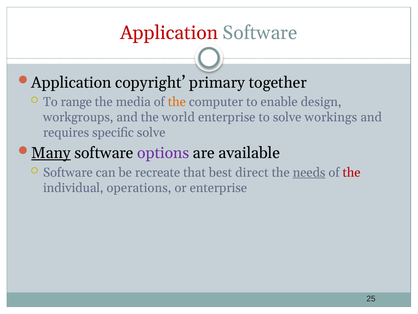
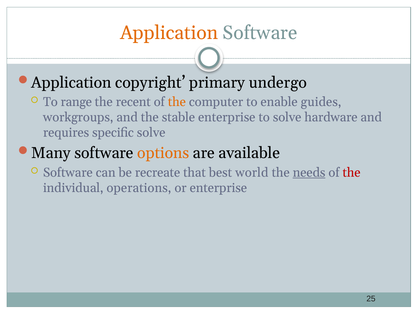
Application at (169, 33) colour: red -> orange
together: together -> undergo
media: media -> recent
design: design -> guides
world: world -> stable
workings: workings -> hardware
Many underline: present -> none
options colour: purple -> orange
direct: direct -> world
